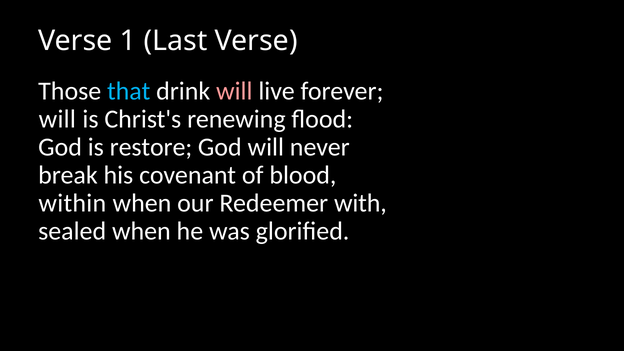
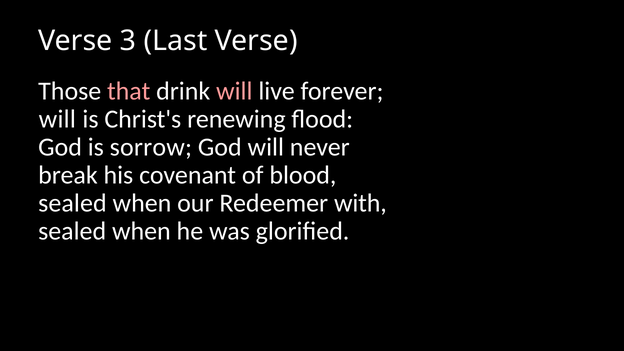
1: 1 -> 3
that colour: light blue -> pink
restore: restore -> sorrow
within at (72, 203): within -> sealed
